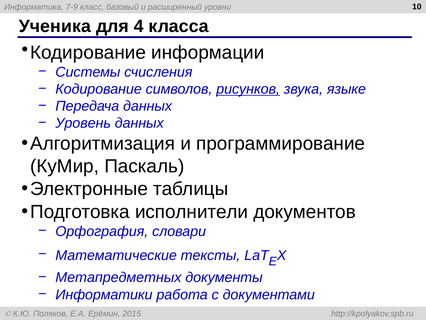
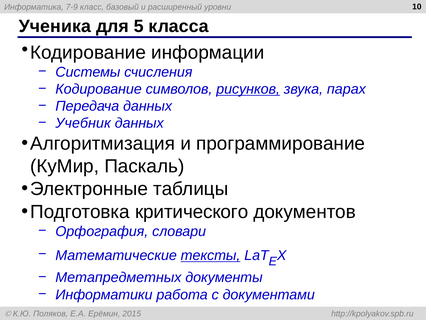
4: 4 -> 5
языке: языке -> парах
Уровень: Уровень -> Учебник
исполнители: исполнители -> критического
тексты underline: none -> present
